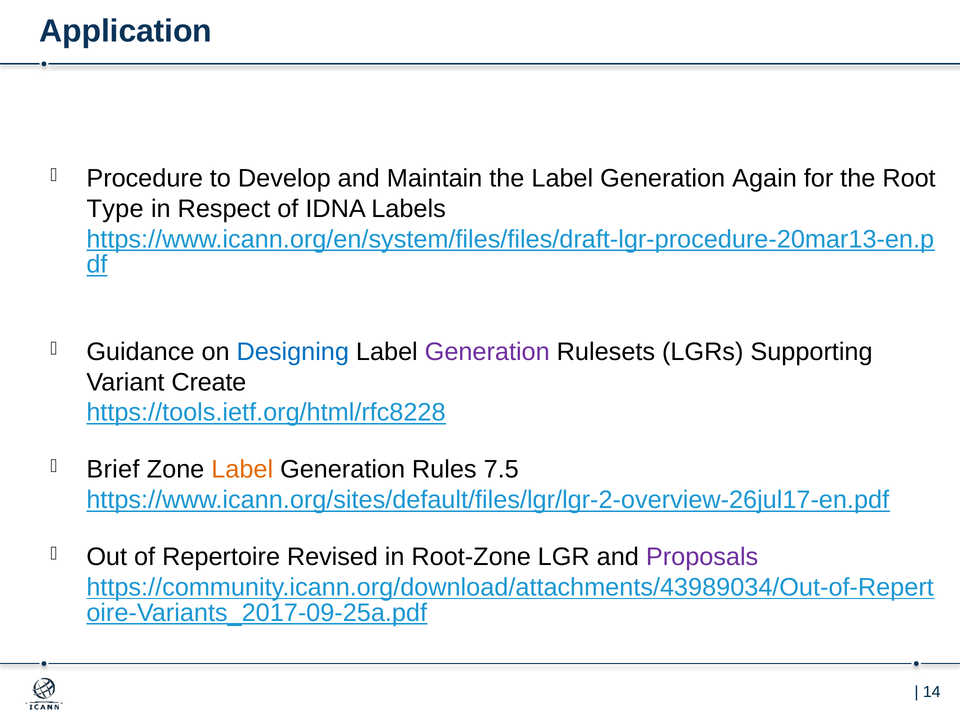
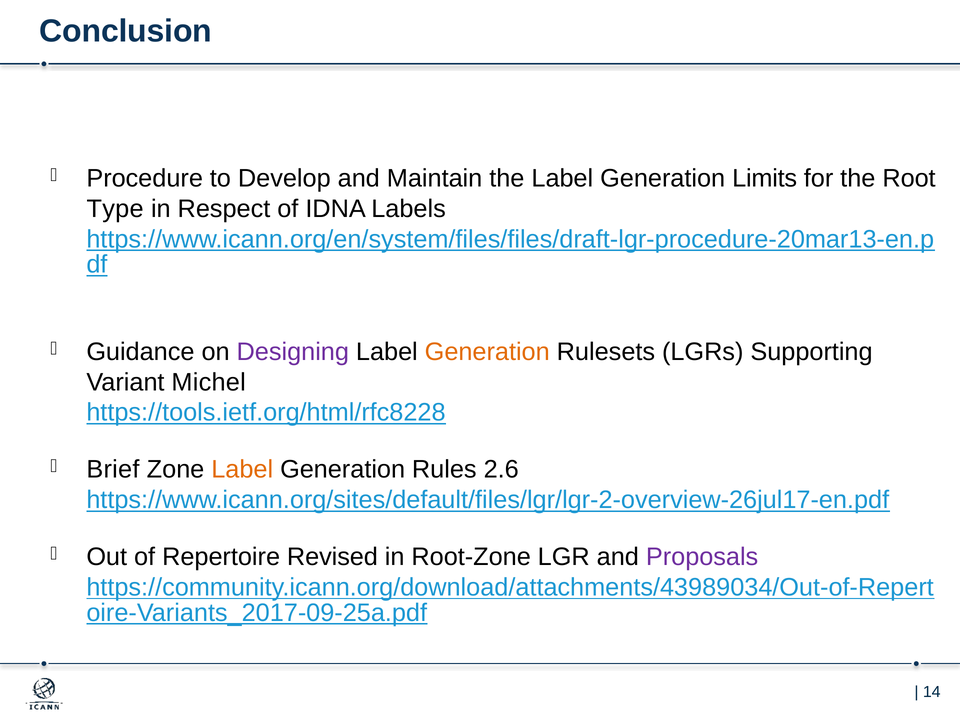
Application: Application -> Conclusion
Again: Again -> Limits
Designing colour: blue -> purple
Generation at (487, 352) colour: purple -> orange
Create: Create -> Michel
7.5: 7.5 -> 2.6
